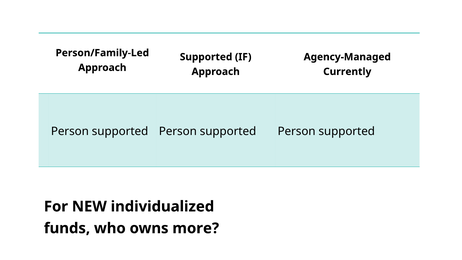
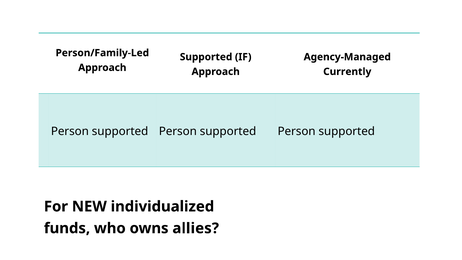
more: more -> allies
